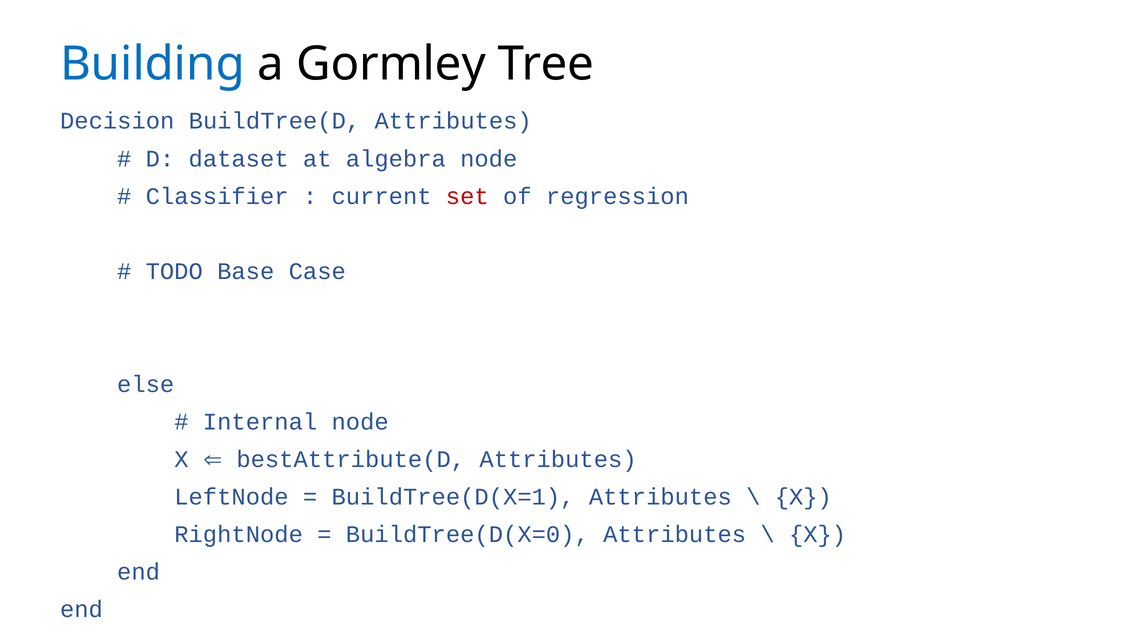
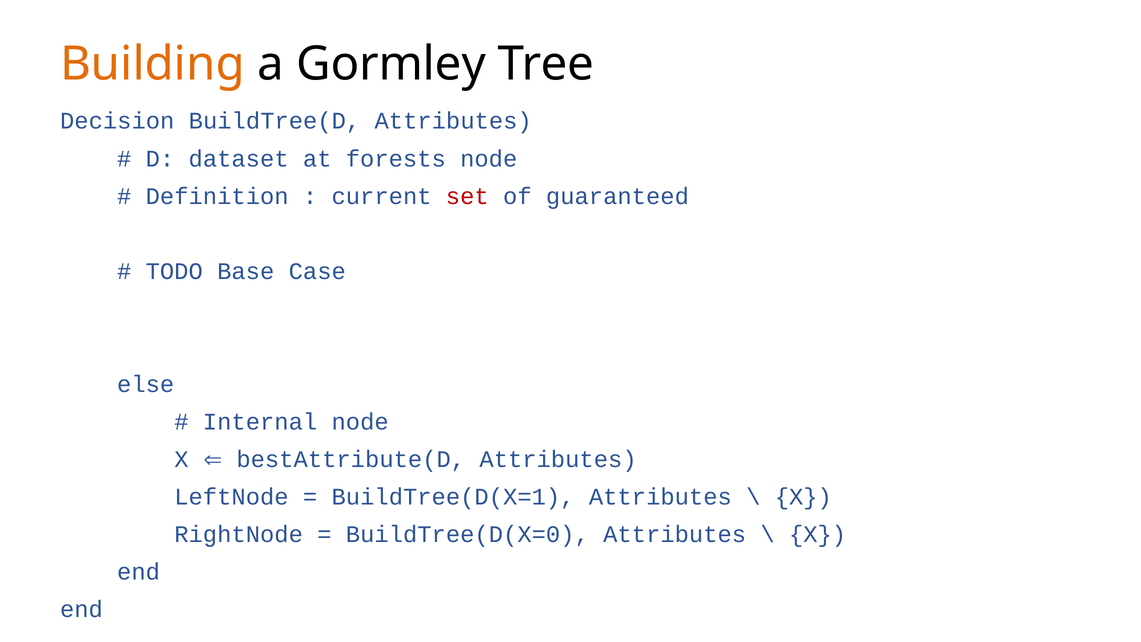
Building colour: blue -> orange
algebra: algebra -> forests
Classifier: Classifier -> Definition
regression: regression -> guaranteed
